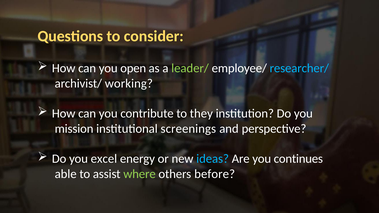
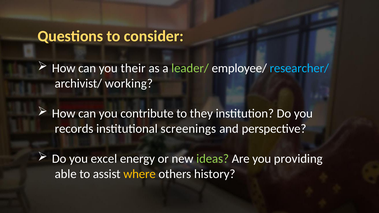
open: open -> their
mission: mission -> records
ideas colour: light blue -> light green
continues: continues -> providing
where colour: light green -> yellow
before: before -> history
